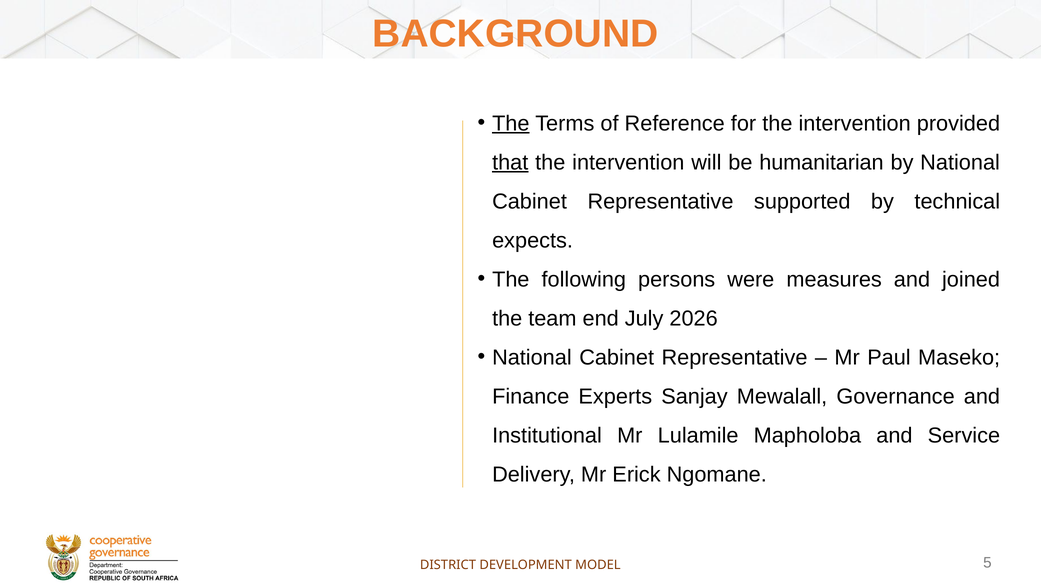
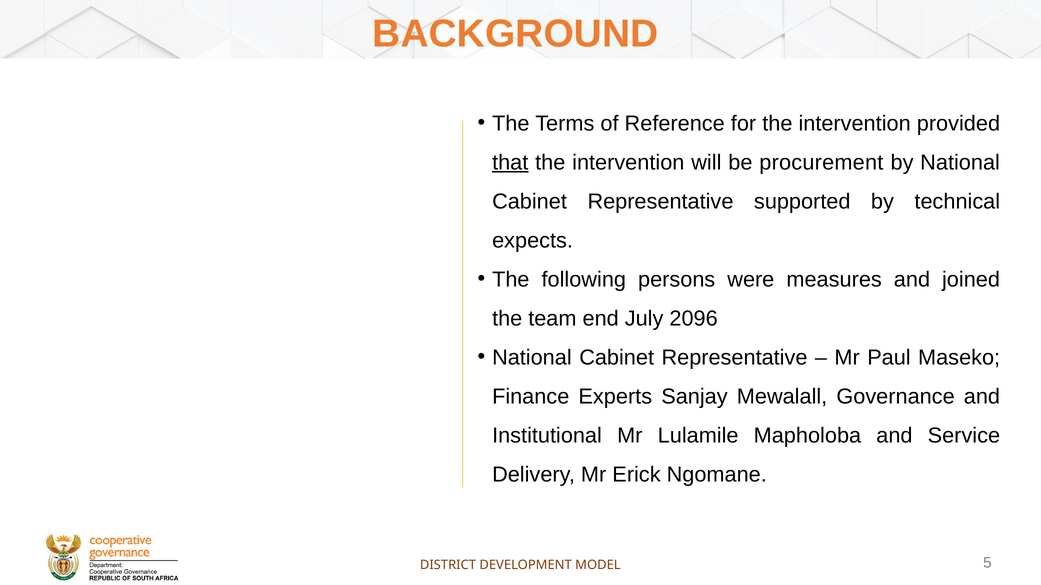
The at (511, 124) underline: present -> none
humanitarian: humanitarian -> procurement
2026: 2026 -> 2096
